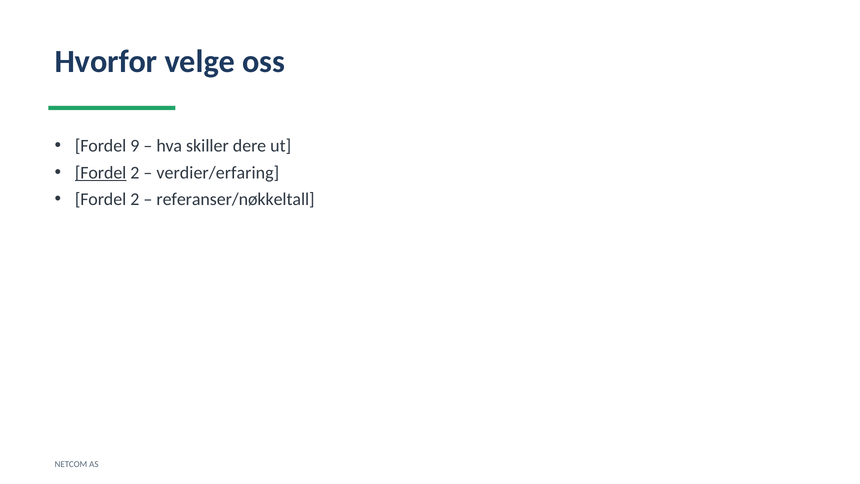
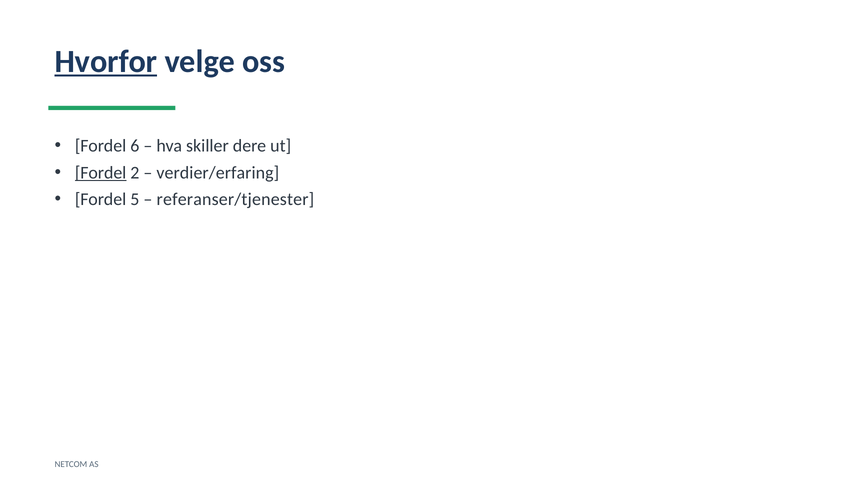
Hvorfor underline: none -> present
9: 9 -> 6
2 at (135, 199): 2 -> 5
referanser/nøkkeltall: referanser/nøkkeltall -> referanser/tjenester
